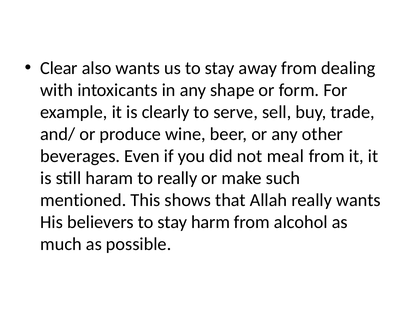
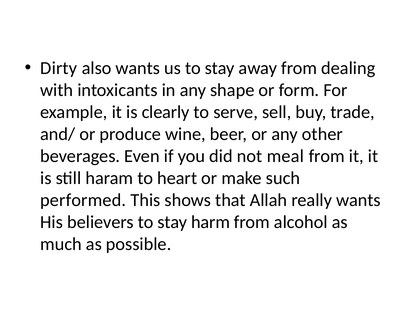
Clear: Clear -> Dirty
to really: really -> heart
mentioned: mentioned -> performed
